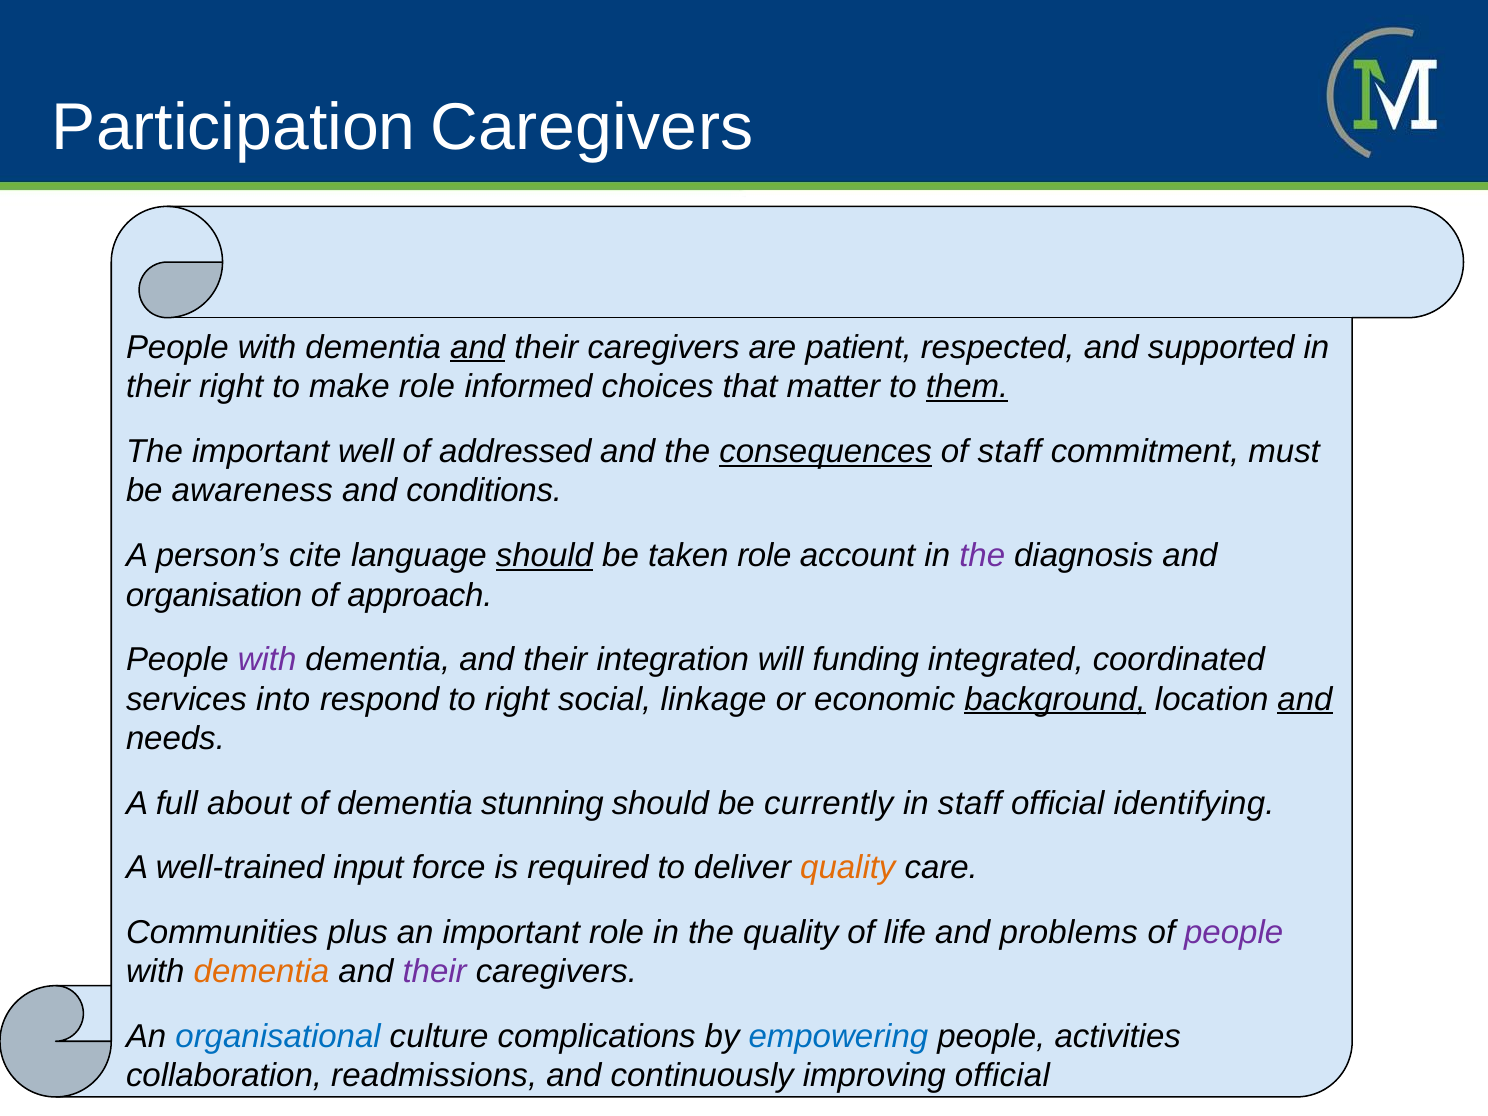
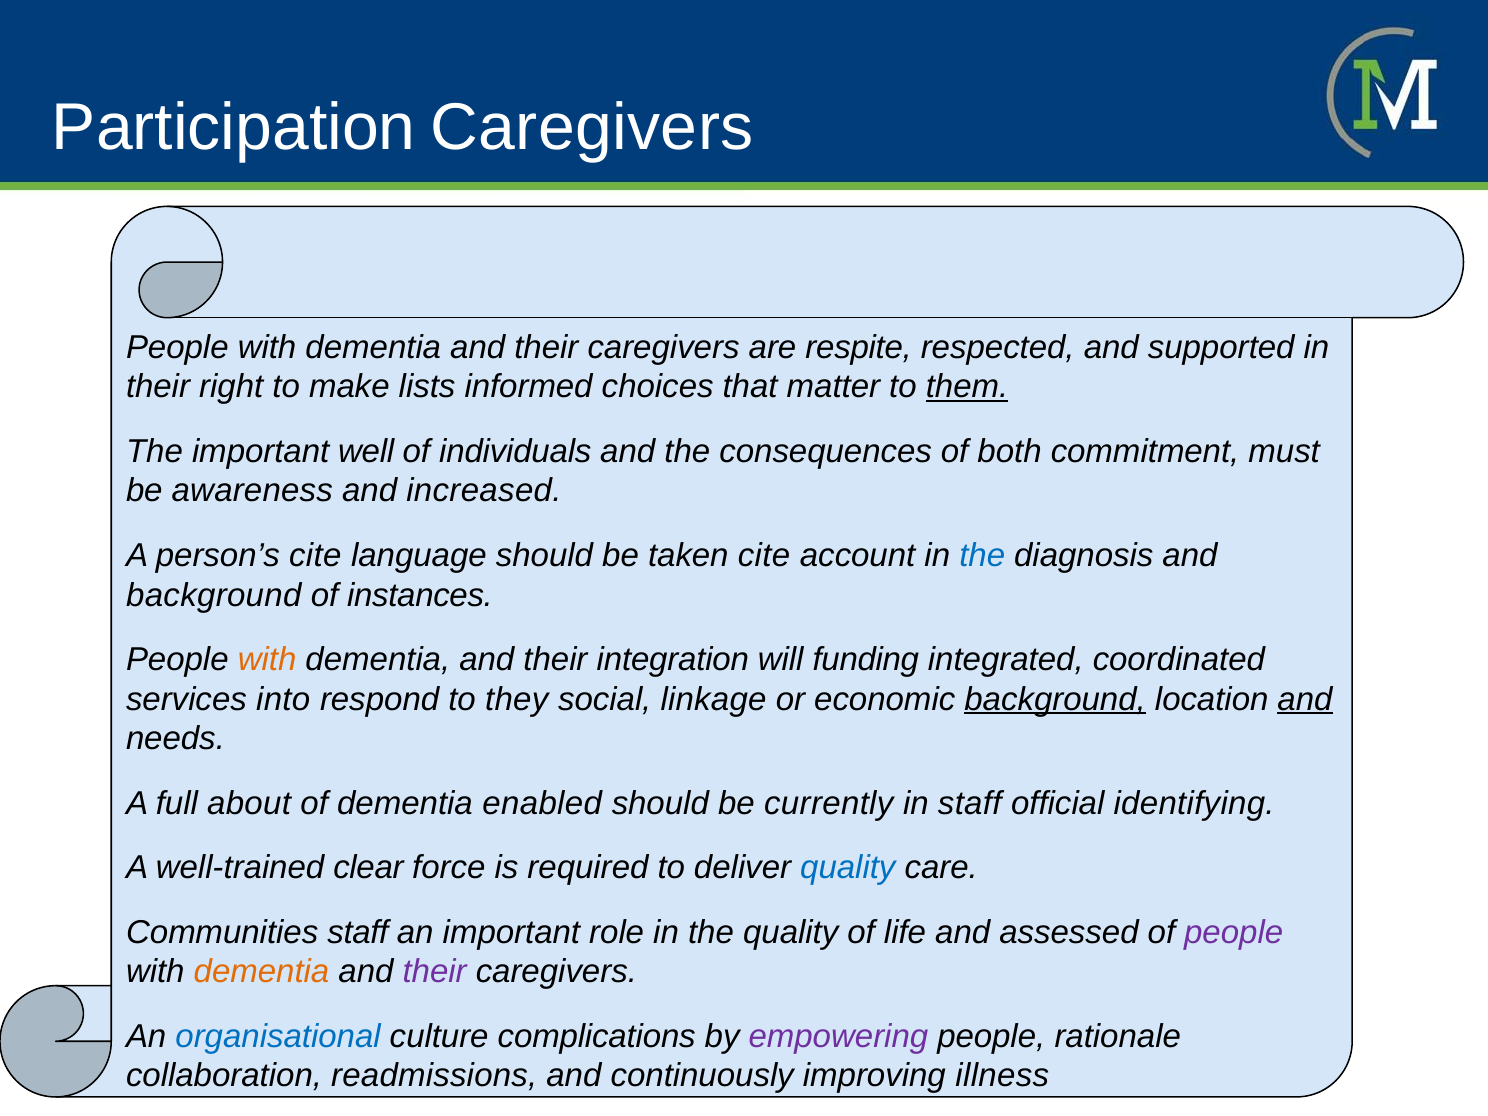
and at (478, 347) underline: present -> none
patient: patient -> respite
role at (427, 387): role -> lists
addressed: addressed -> individuals
consequences underline: present -> none
of staff: staff -> both
conditions: conditions -> increased
should at (544, 555) underline: present -> none
taken role: role -> cite
the at (982, 555) colour: purple -> blue
organisation at (214, 595): organisation -> background
approach: approach -> instances
with at (267, 660) colour: purple -> orange
to right: right -> they
stunning: stunning -> enabled
input: input -> clear
quality at (848, 868) colour: orange -> blue
Communities plus: plus -> staff
problems: problems -> assessed
empowering colour: blue -> purple
activities: activities -> rationale
improving official: official -> illness
